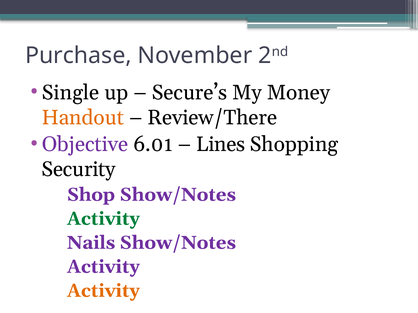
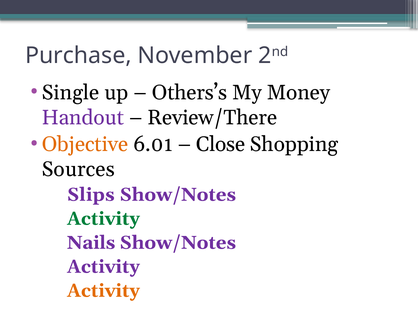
Secure’s: Secure’s -> Others’s
Handout colour: orange -> purple
Objective colour: purple -> orange
Lines: Lines -> Close
Security: Security -> Sources
Shop: Shop -> Slips
